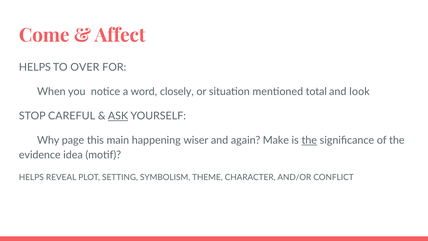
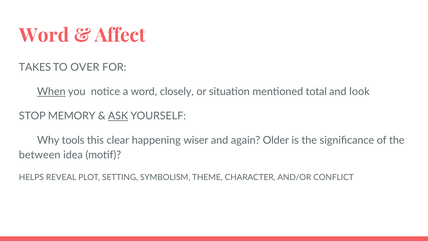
Come at (44, 35): Come -> Word
HELPS at (35, 67): HELPS -> TAKES
When underline: none -> present
CAREFUL: CAREFUL -> MEMORY
page: page -> tools
main: main -> clear
Make: Make -> Older
the at (309, 140) underline: present -> none
evidence: evidence -> between
